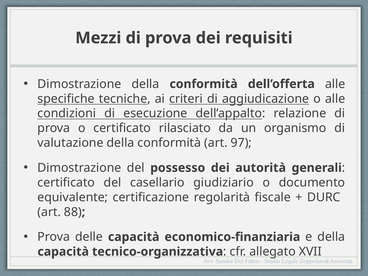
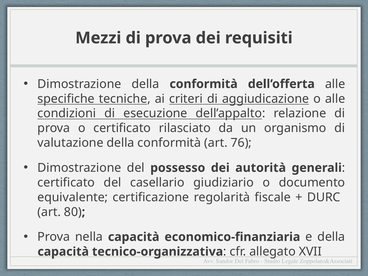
97: 97 -> 76
88: 88 -> 80
delle: delle -> nella
